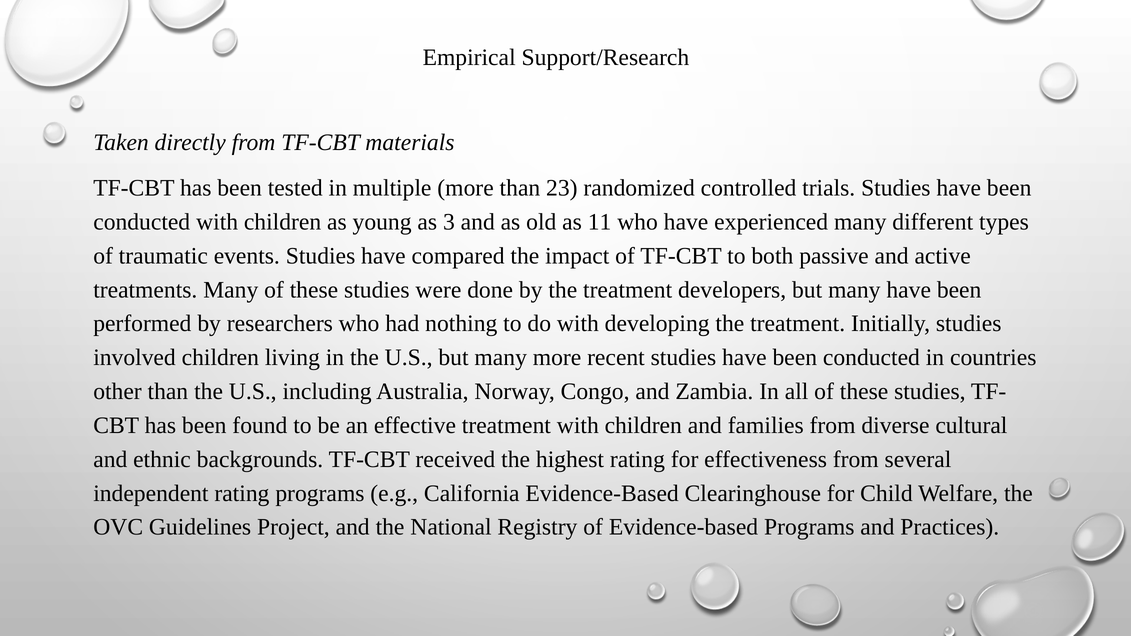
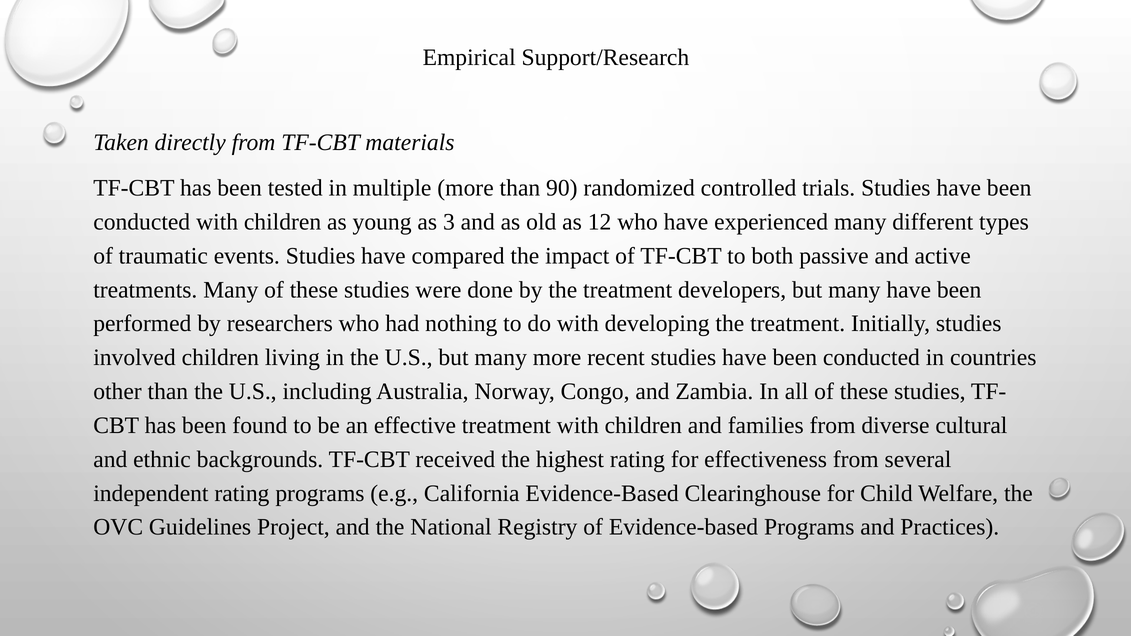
23: 23 -> 90
11: 11 -> 12
